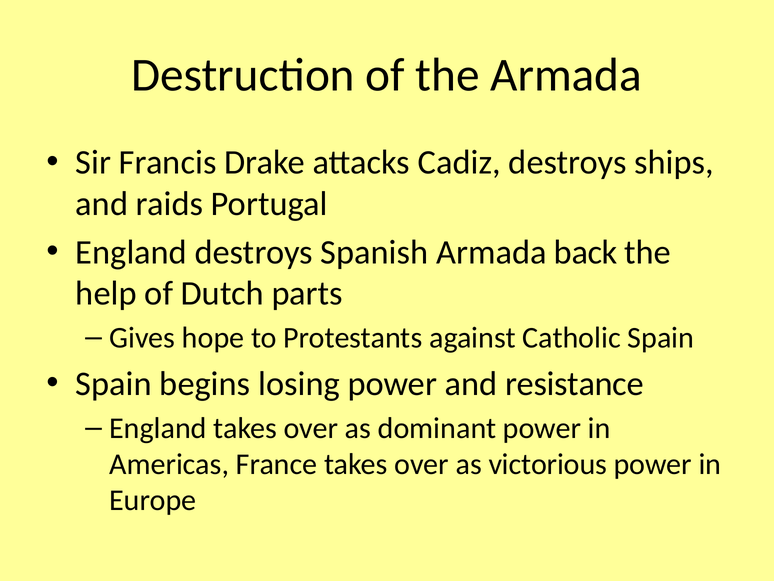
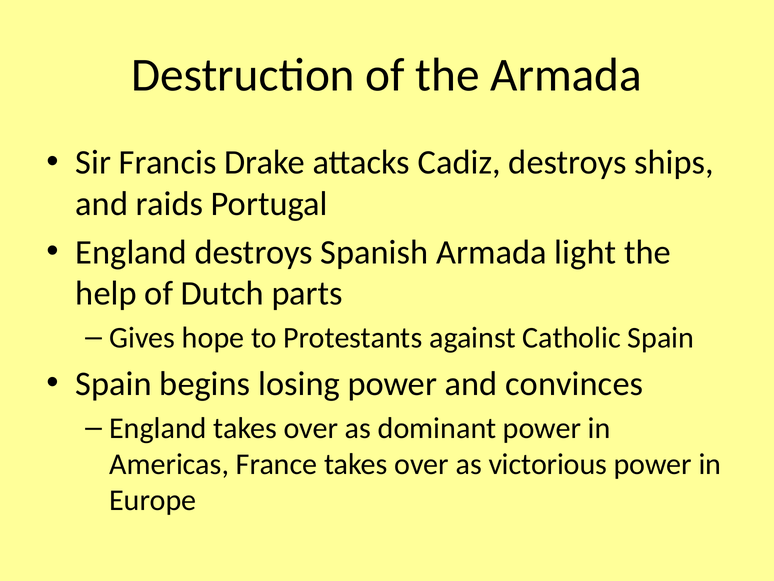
back: back -> light
resistance: resistance -> convinces
